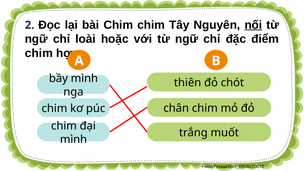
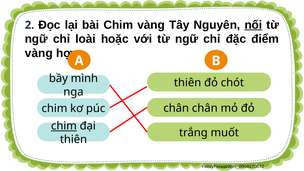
Chim chim: chim -> vàng
chim at (39, 53): chim -> vàng
chân chim: chim -> chân
chim at (64, 126) underline: none -> present
mình at (74, 140): mình -> thiên
